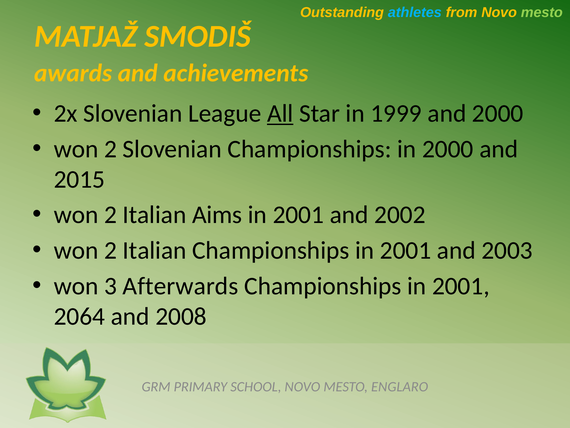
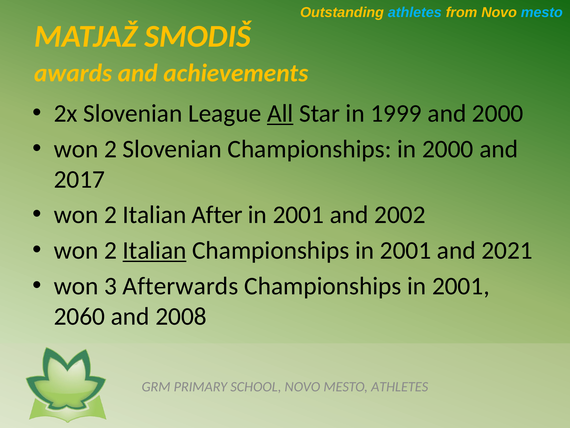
mesto at (542, 12) colour: light green -> light blue
2015: 2015 -> 2017
Aims: Aims -> After
Italian at (155, 250) underline: none -> present
2003: 2003 -> 2021
2064: 2064 -> 2060
MESTO ENGLARO: ENGLARO -> ATHLETES
